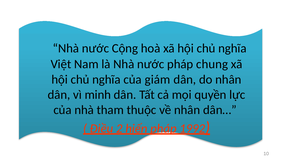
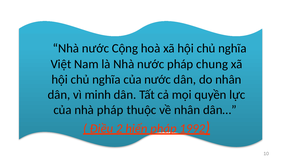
của giám: giám -> nước
nhà tham: tham -> pháp
